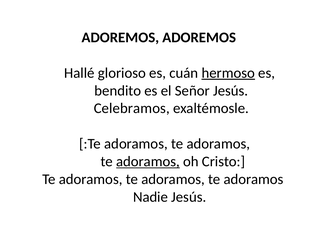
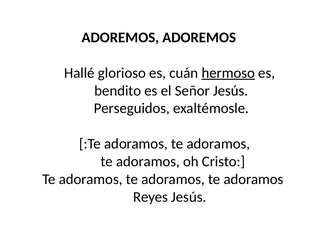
Celebramos: Celebramos -> Perseguidos
adoramos at (148, 162) underline: present -> none
Nadie: Nadie -> Reyes
